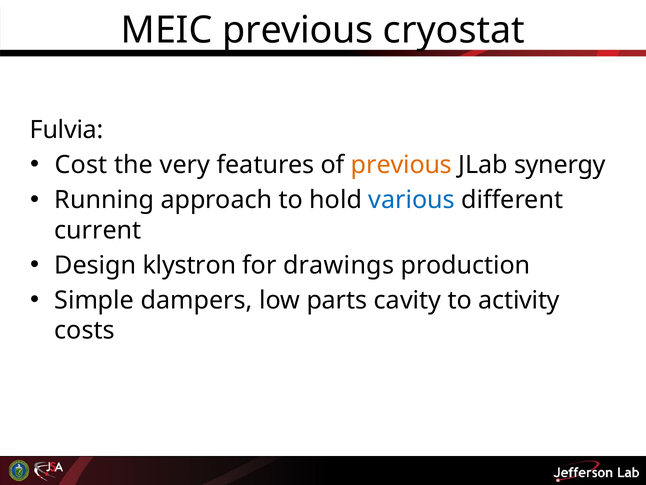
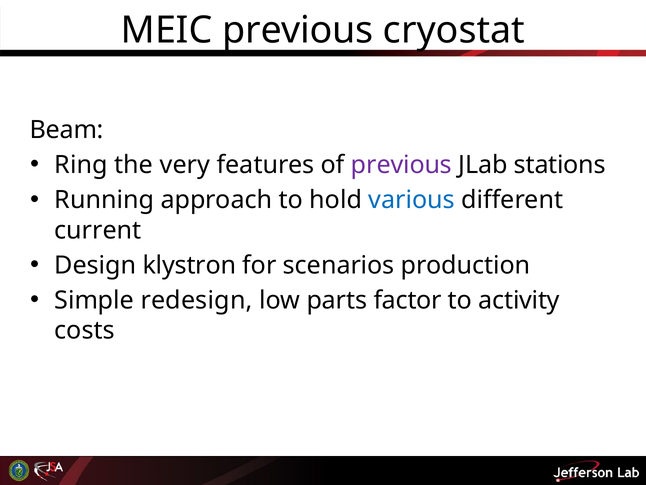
Fulvia: Fulvia -> Beam
Cost: Cost -> Ring
previous at (401, 165) colour: orange -> purple
synergy: synergy -> stations
drawings: drawings -> scenarios
dampers: dampers -> redesign
cavity: cavity -> factor
